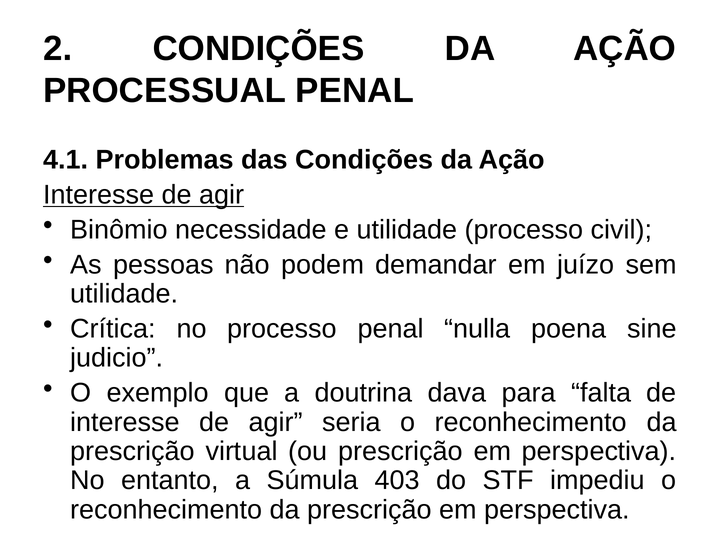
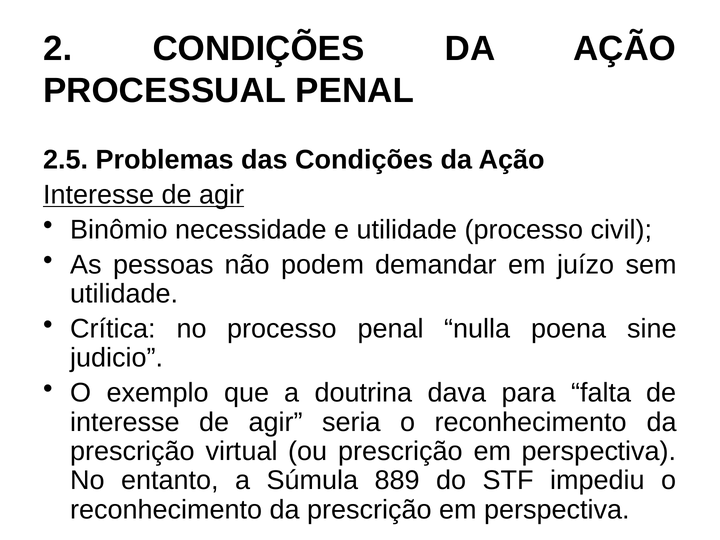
4.1: 4.1 -> 2.5
403: 403 -> 889
